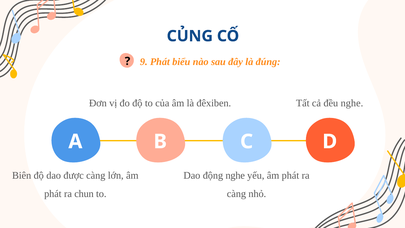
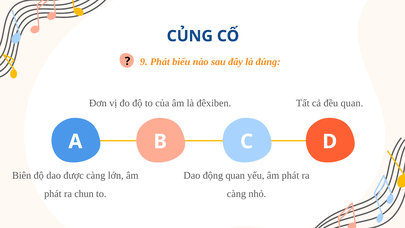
đều nghe: nghe -> quan
động nghe: nghe -> quan
